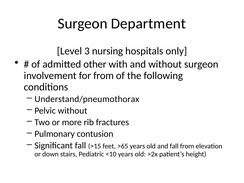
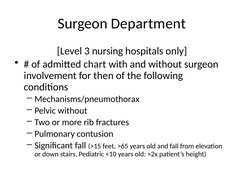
other: other -> chart
for from: from -> then
Understand/pneumothorax: Understand/pneumothorax -> Mechanisms/pneumothorax
